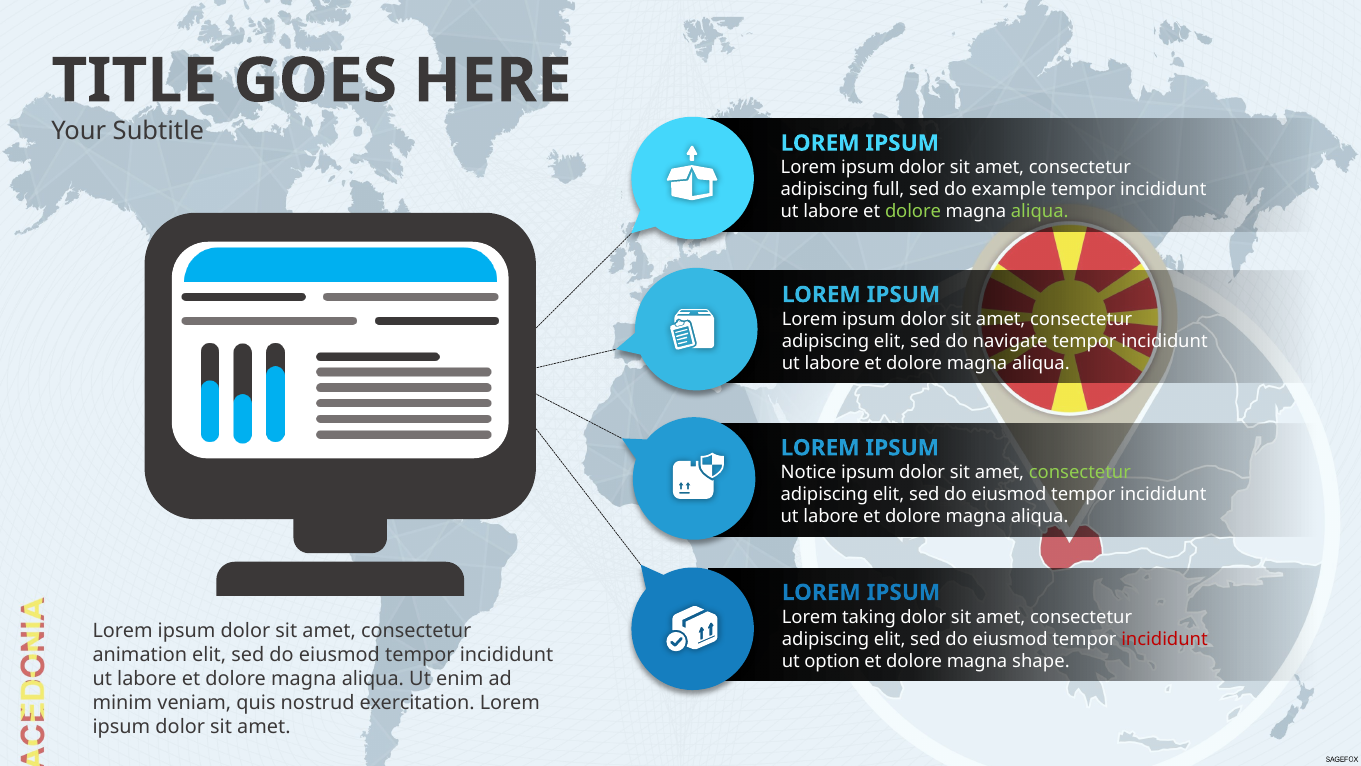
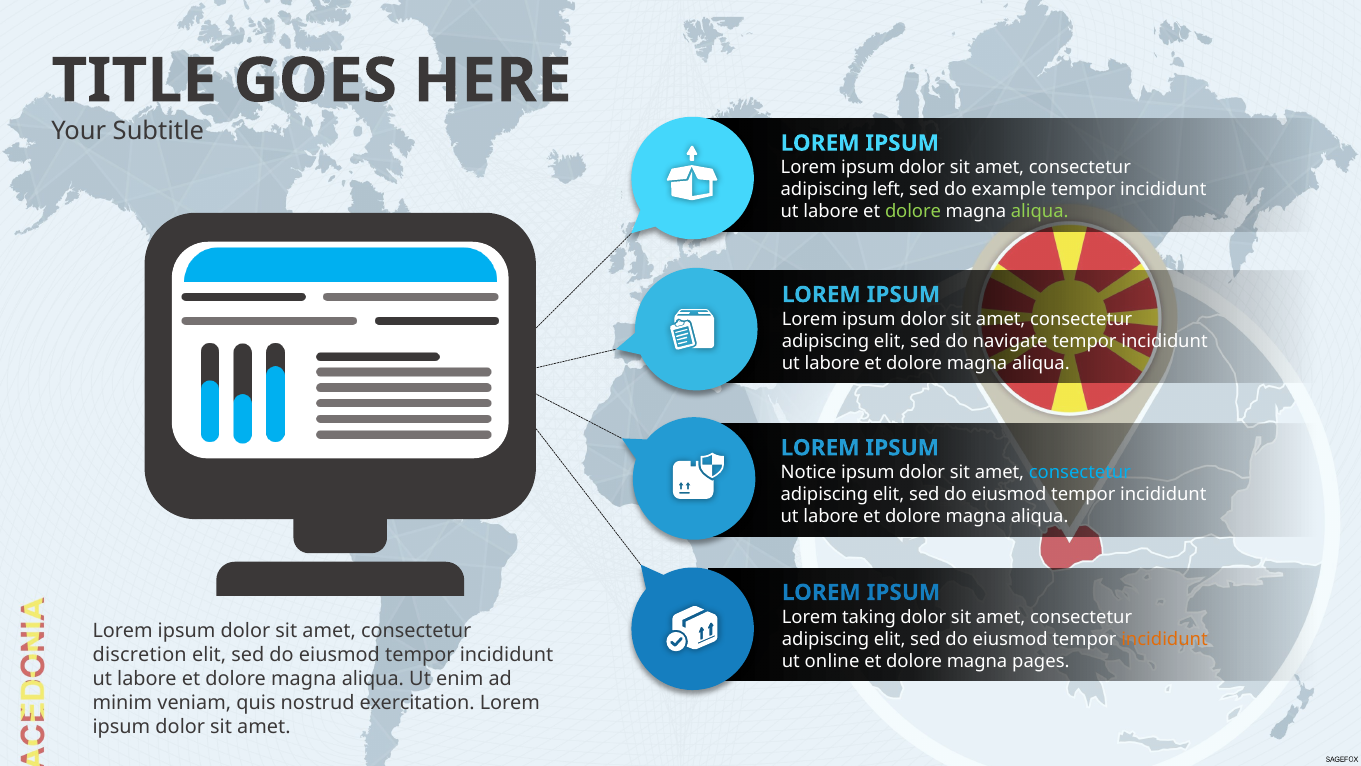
full: full -> left
consectetur at (1080, 472) colour: light green -> light blue
incididunt at (1164, 639) colour: red -> orange
animation: animation -> discretion
option: option -> online
shape: shape -> pages
